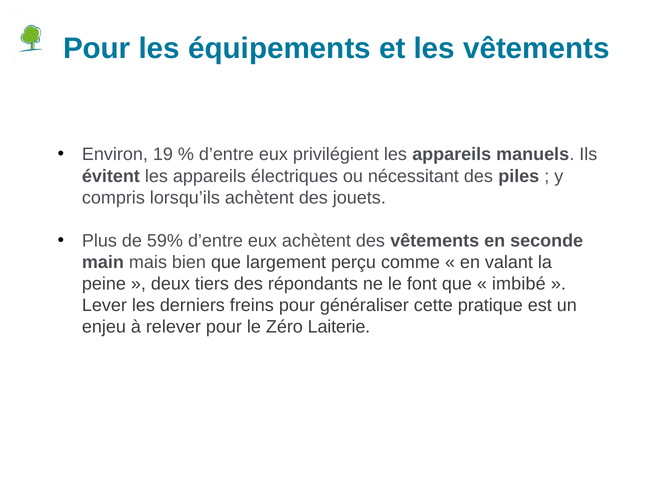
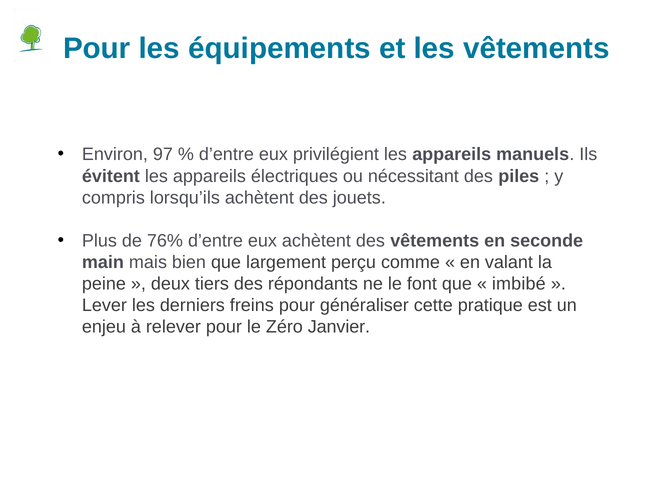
19: 19 -> 97
59%: 59% -> 76%
Laiterie: Laiterie -> Janvier
